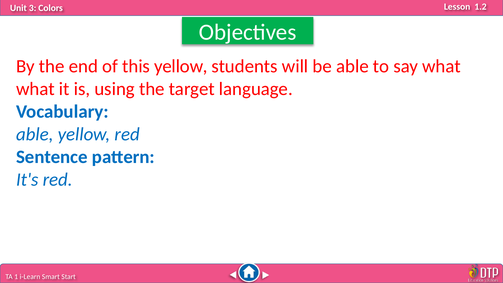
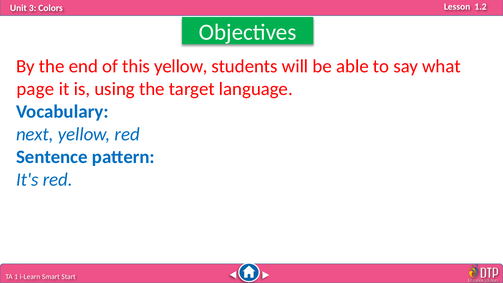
what at (35, 89): what -> page
able at (35, 134): able -> next
